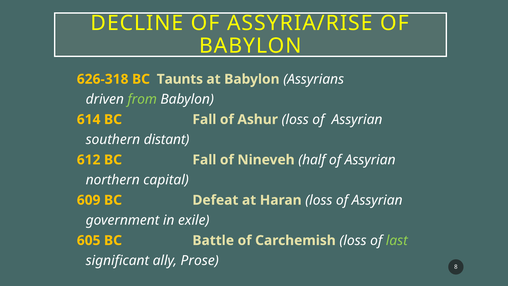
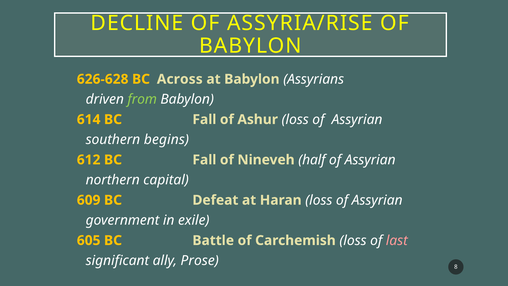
626-318: 626-318 -> 626-628
Taunts: Taunts -> Across
distant: distant -> begins
last colour: light green -> pink
